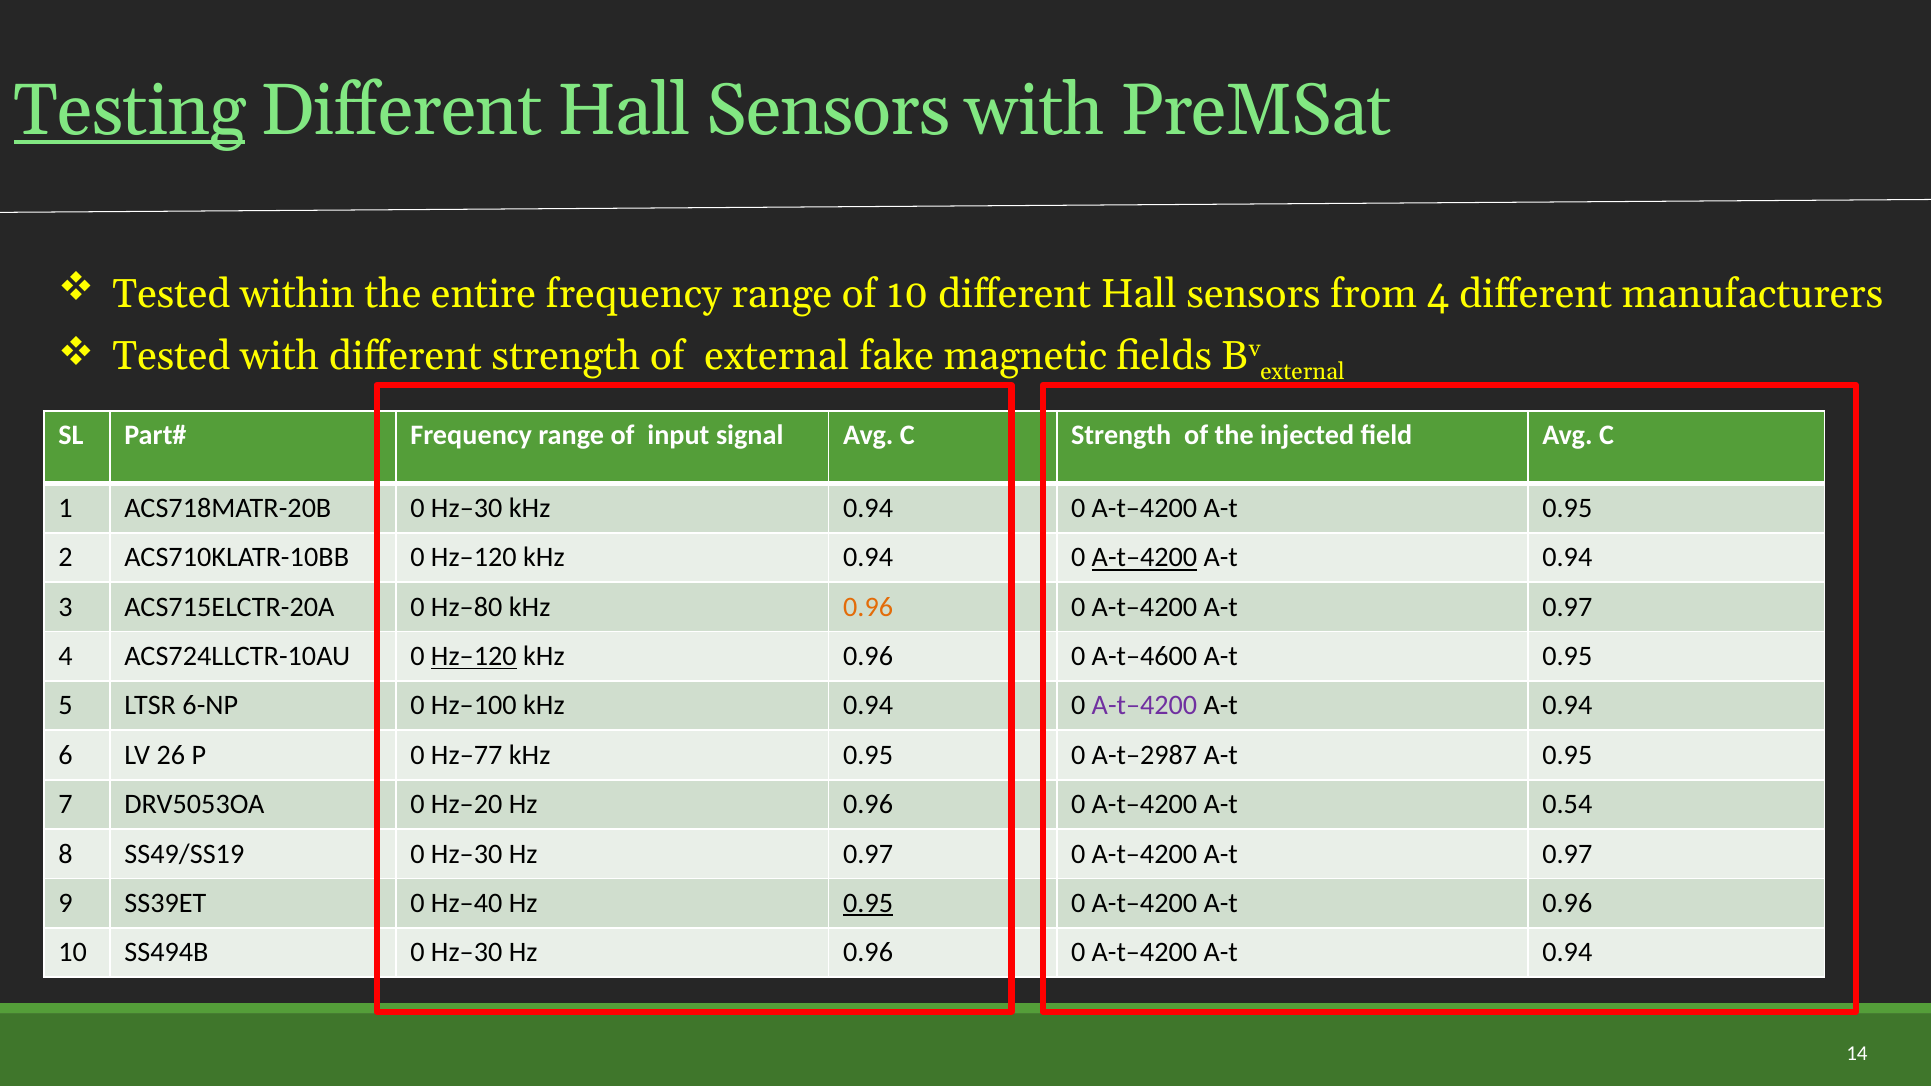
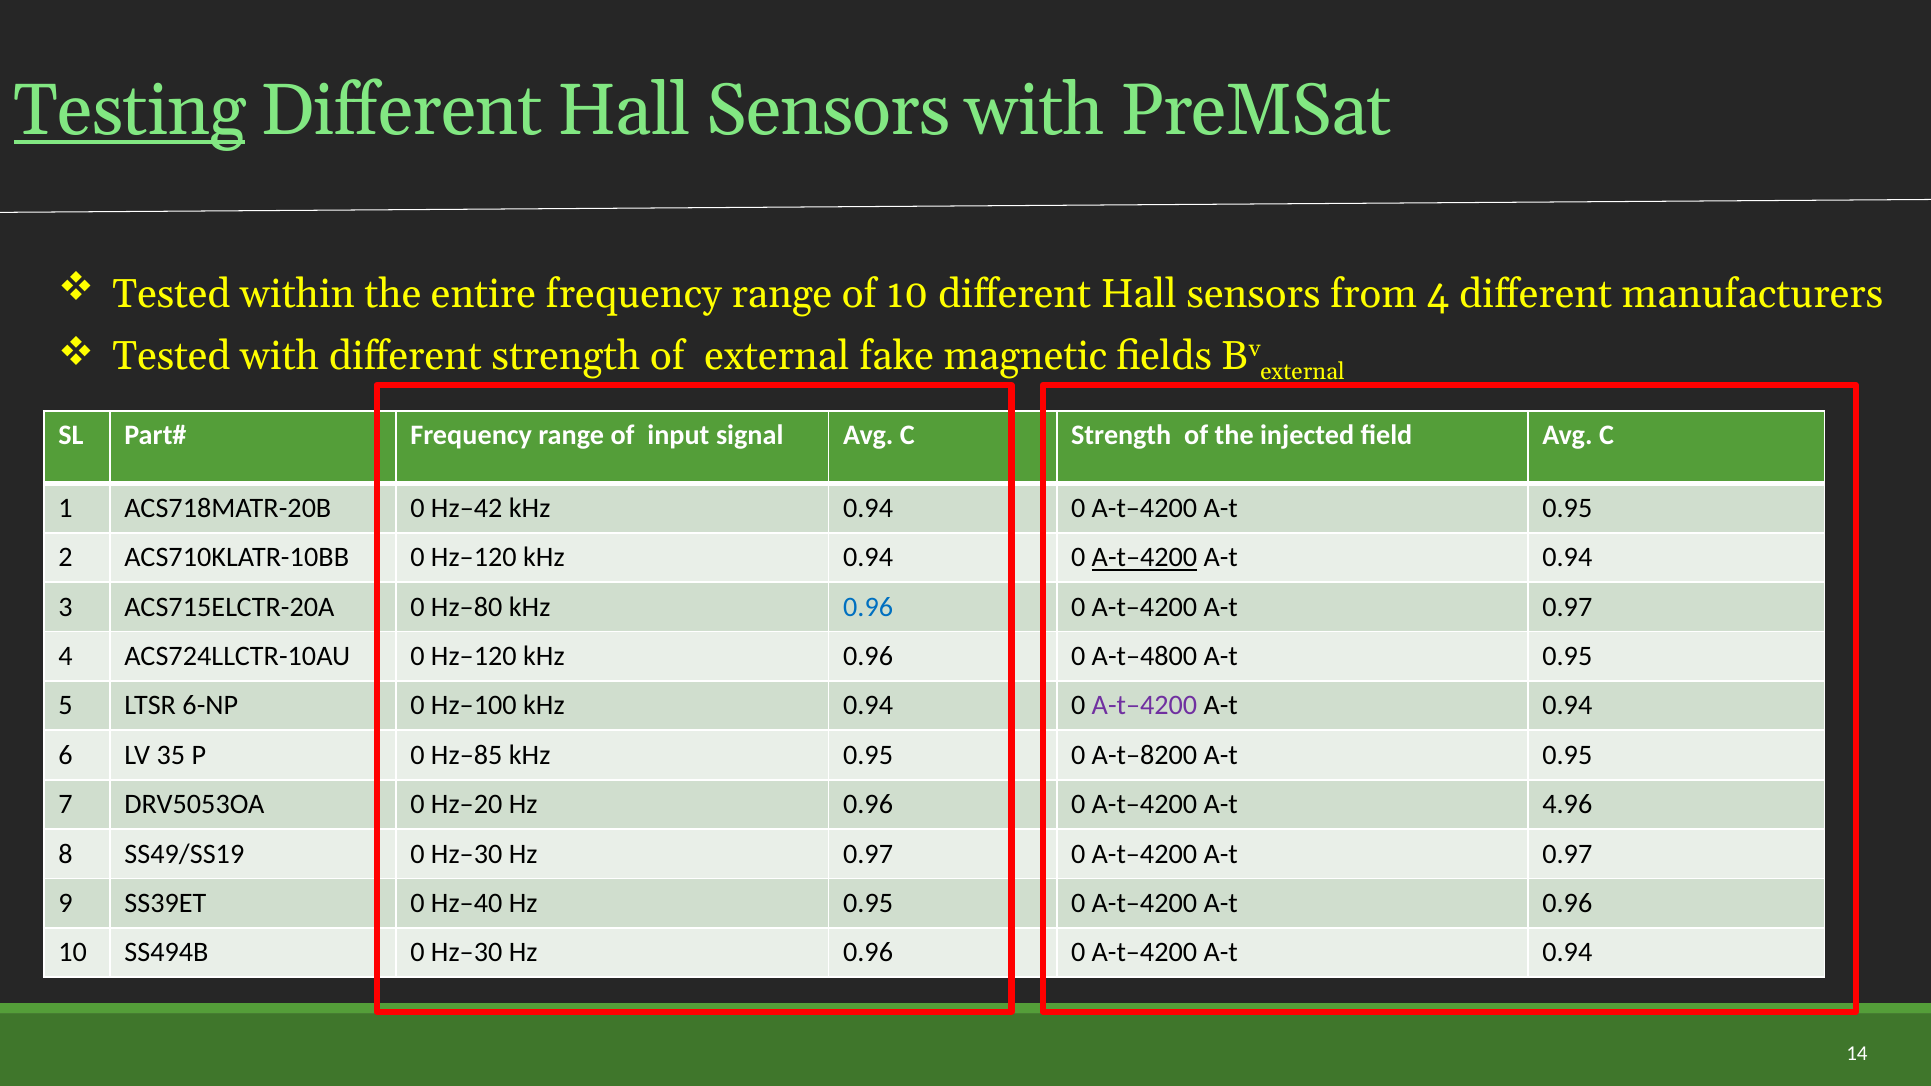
ACS718MATR-20B 0 Hz–30: Hz–30 -> Hz–42
0.96 at (868, 607) colour: orange -> blue
Hz–120 at (474, 656) underline: present -> none
A-t–4600: A-t–4600 -> A-t–4800
26: 26 -> 35
Hz–77: Hz–77 -> Hz–85
A-t–2987: A-t–2987 -> A-t–8200
0.54: 0.54 -> 4.96
0.95 at (868, 903) underline: present -> none
